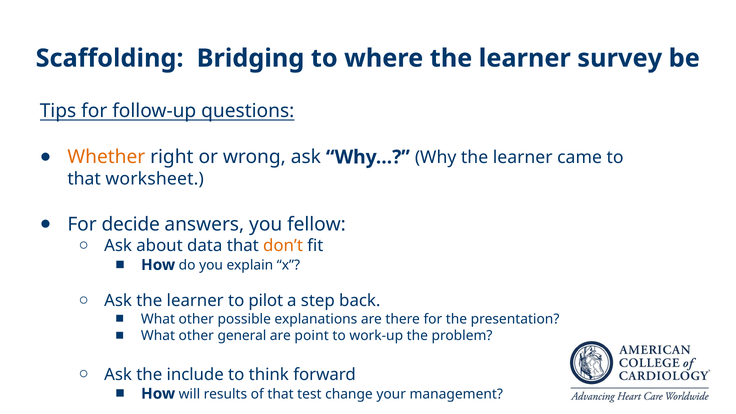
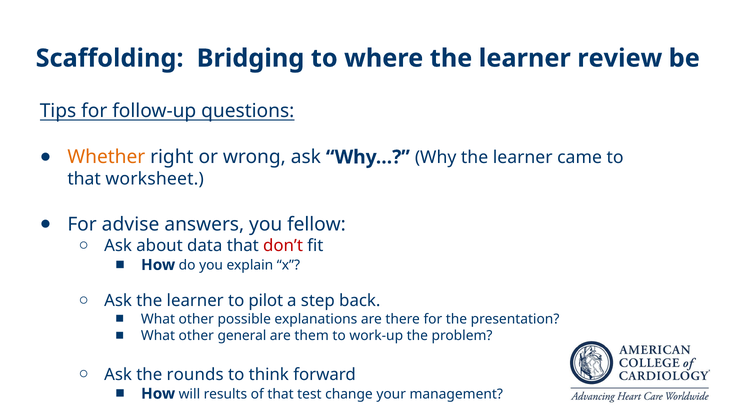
survey: survey -> review
decide: decide -> advise
don’t colour: orange -> red
point: point -> them
include: include -> rounds
